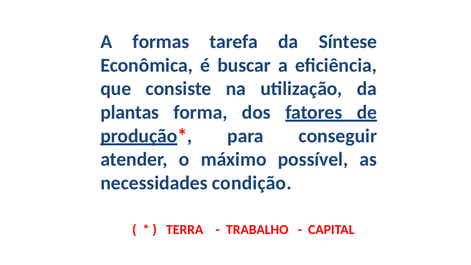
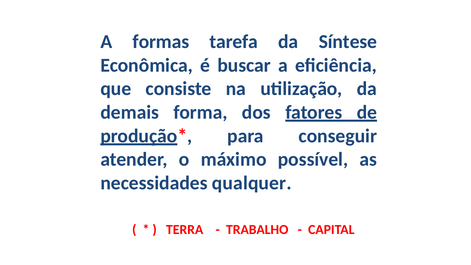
plantas: plantas -> demais
condição: condição -> qualquer
